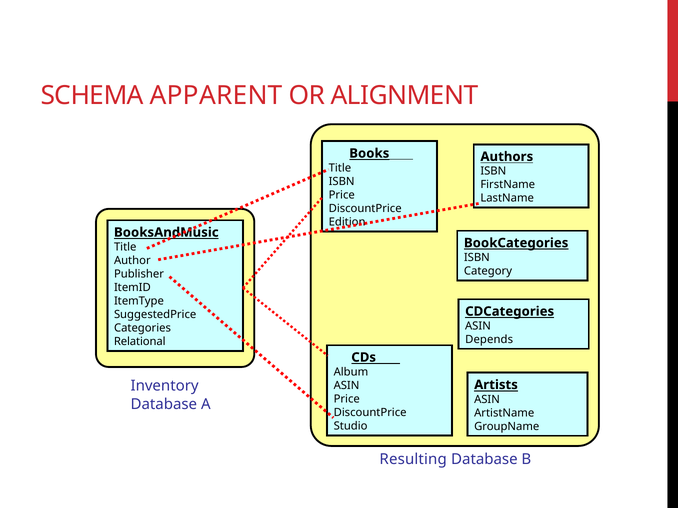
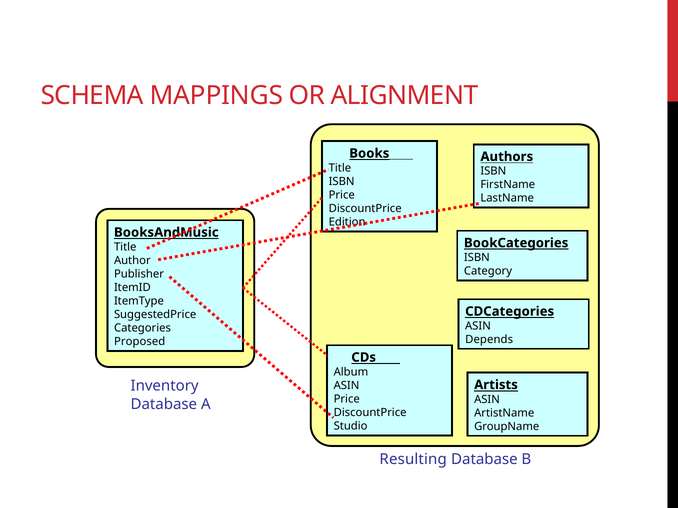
APPARENT: APPARENT -> MAPPINGS
Relational: Relational -> Proposed
